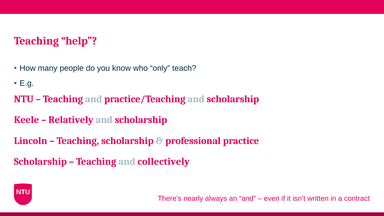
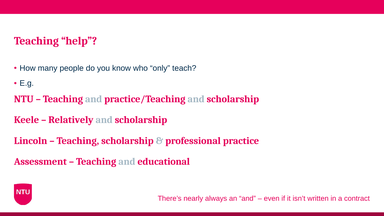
Scholarship at (40, 162): Scholarship -> Assessment
collectively: collectively -> educational
